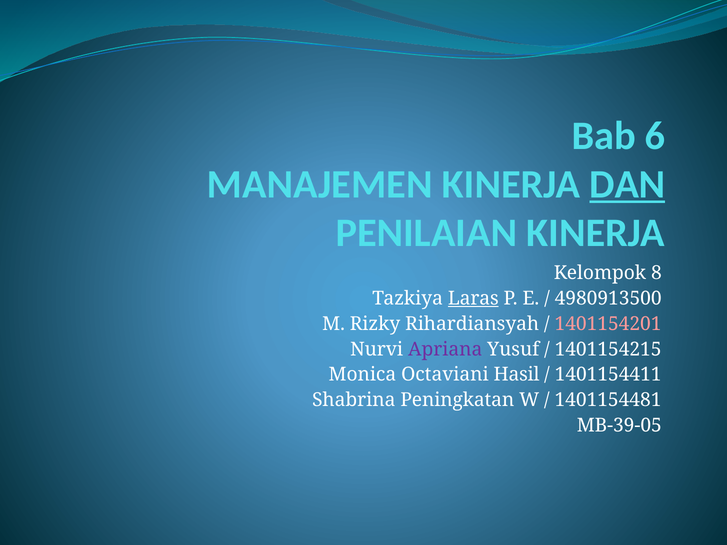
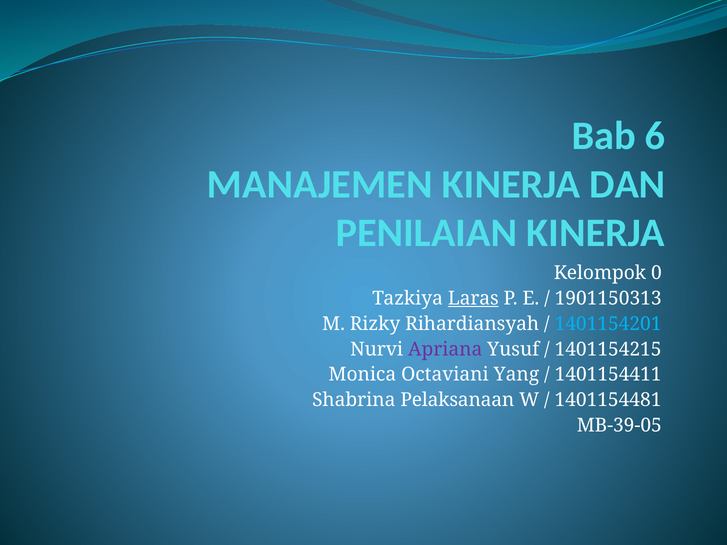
DAN underline: present -> none
8: 8 -> 0
4980913500: 4980913500 -> 1901150313
1401154201 colour: pink -> light blue
Hasil: Hasil -> Yang
Peningkatan: Peningkatan -> Pelaksanaan
